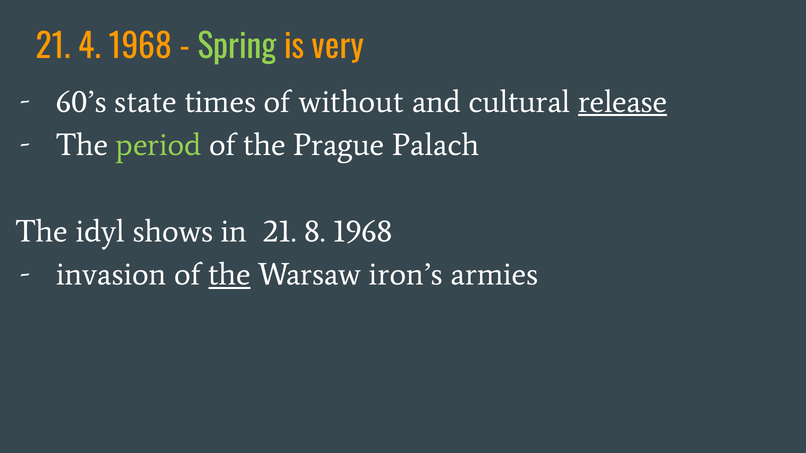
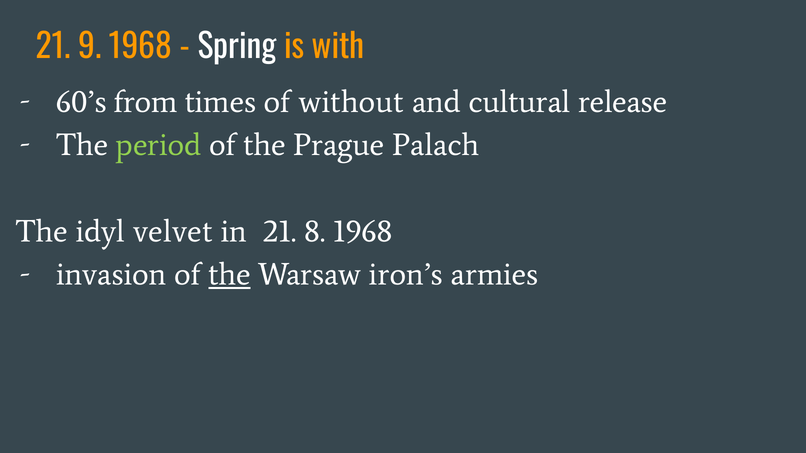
4: 4 -> 9
Spring colour: light green -> white
very: very -> with
state: state -> from
release underline: present -> none
shows: shows -> velvet
